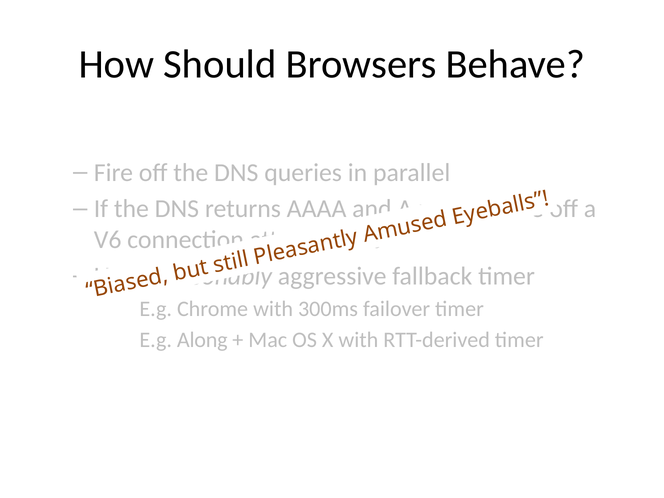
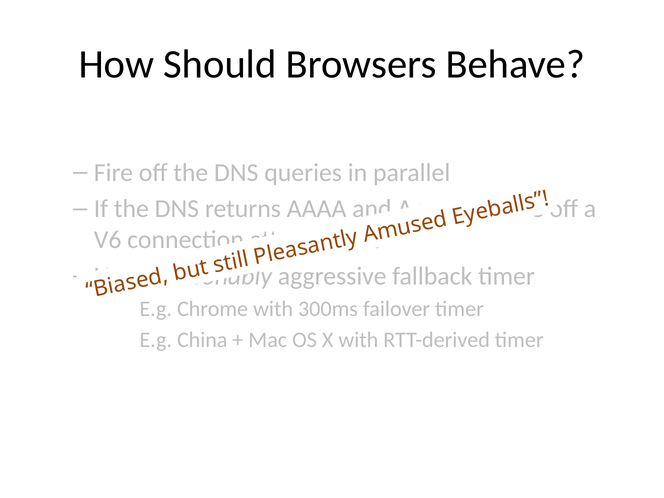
Along: Along -> China
